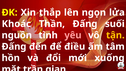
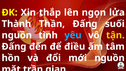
Khoác: Khoác -> Thành
yêu colour: pink -> light blue
mới xuống: xuống -> nguồn
